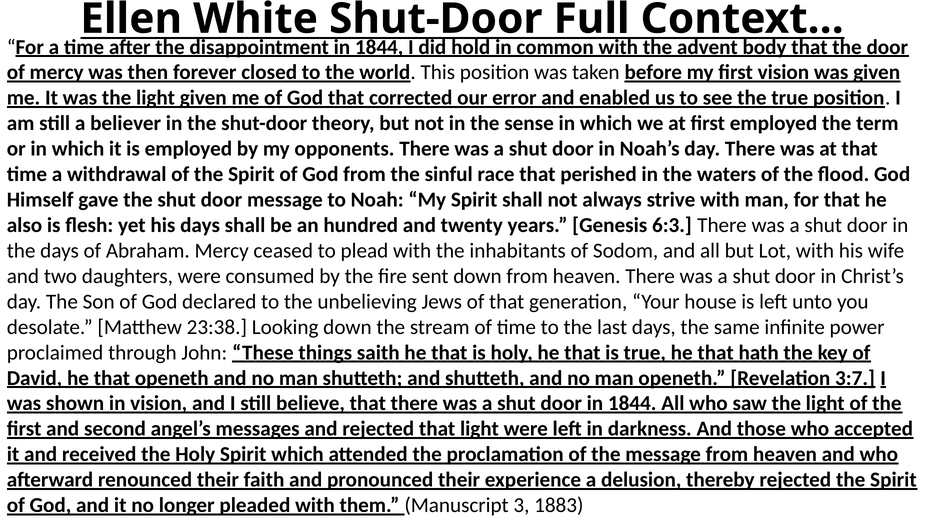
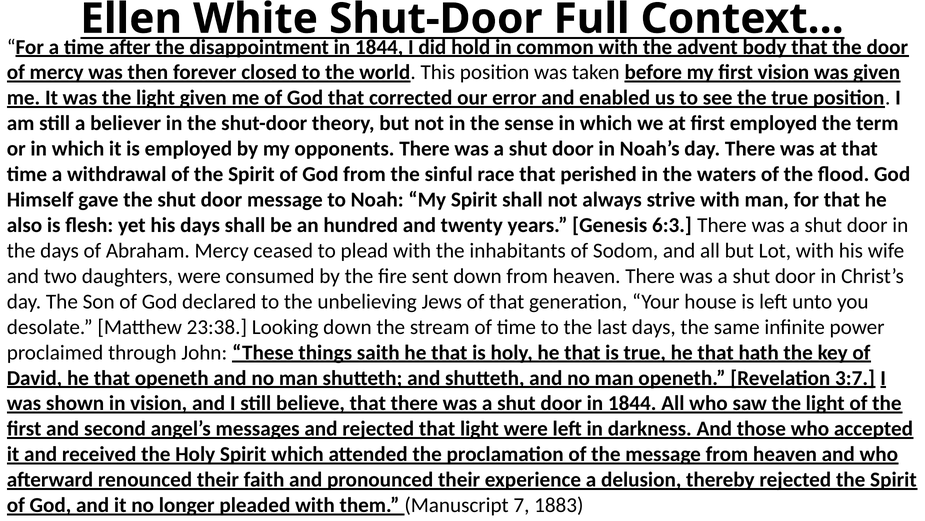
3: 3 -> 7
